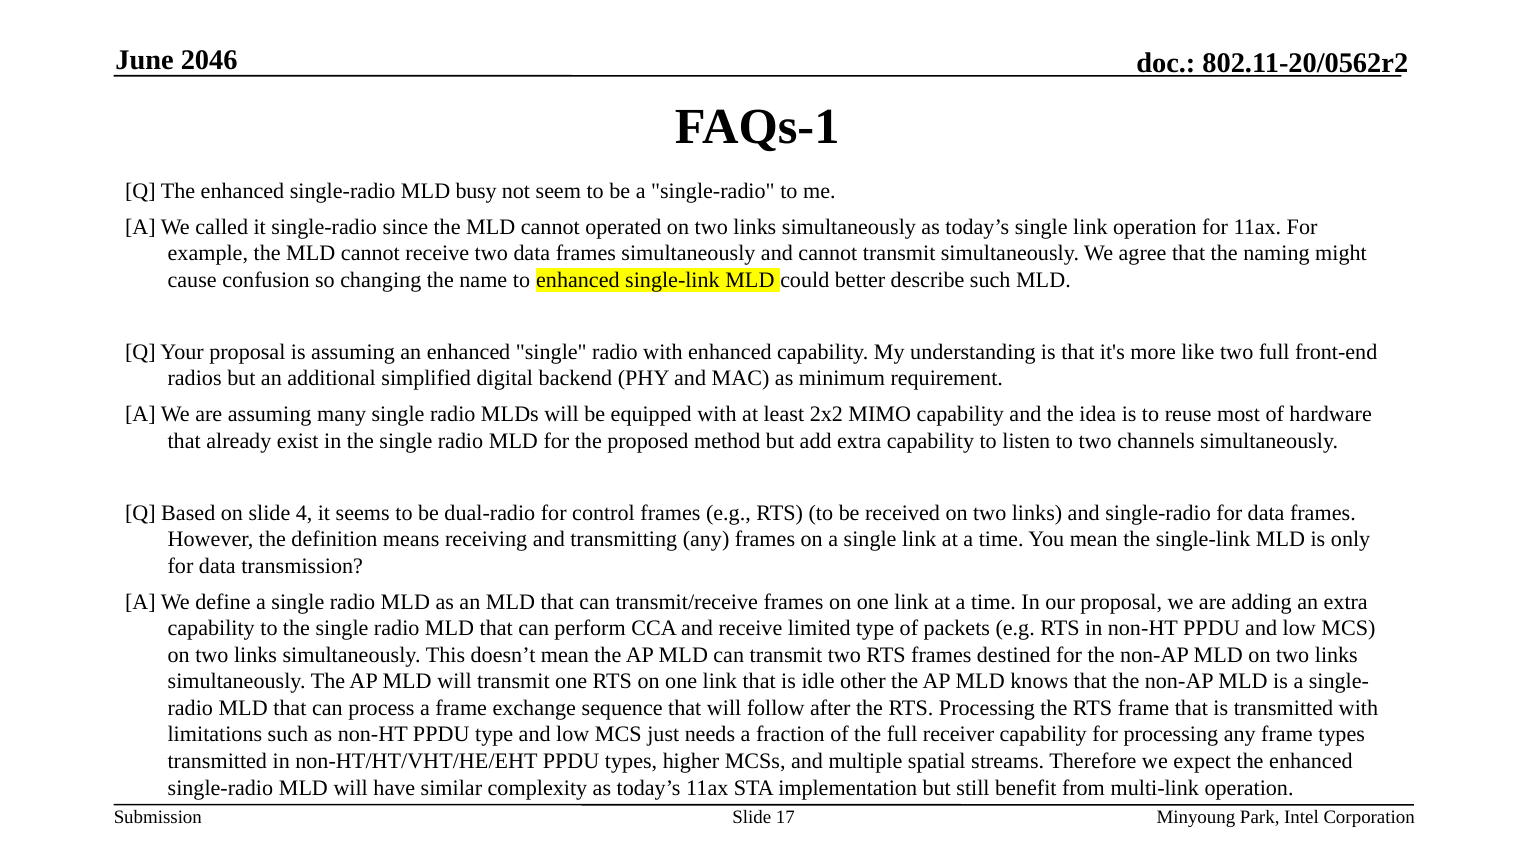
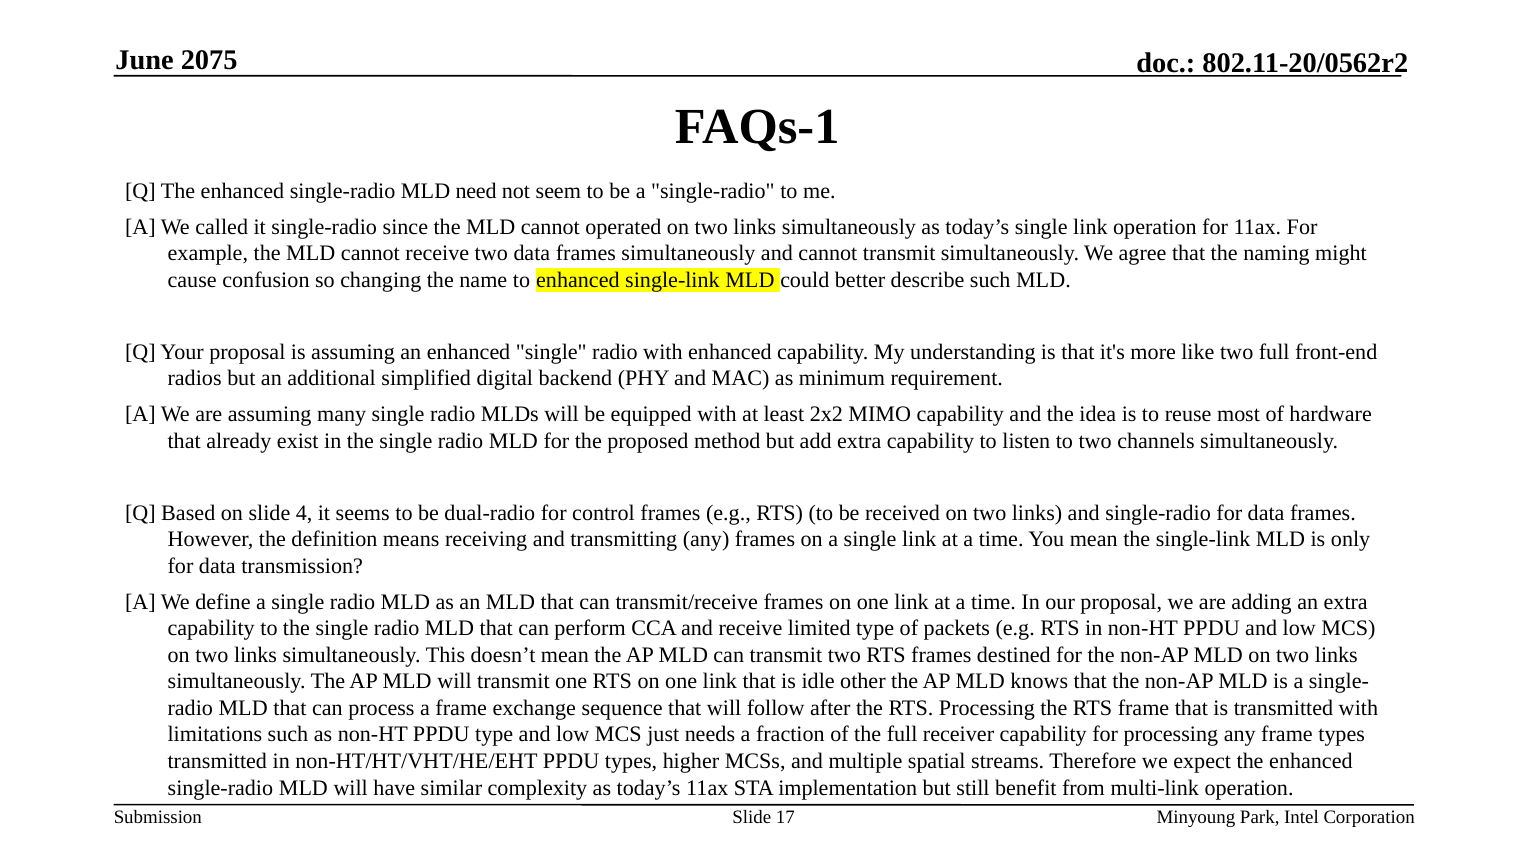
2046: 2046 -> 2075
busy: busy -> need
